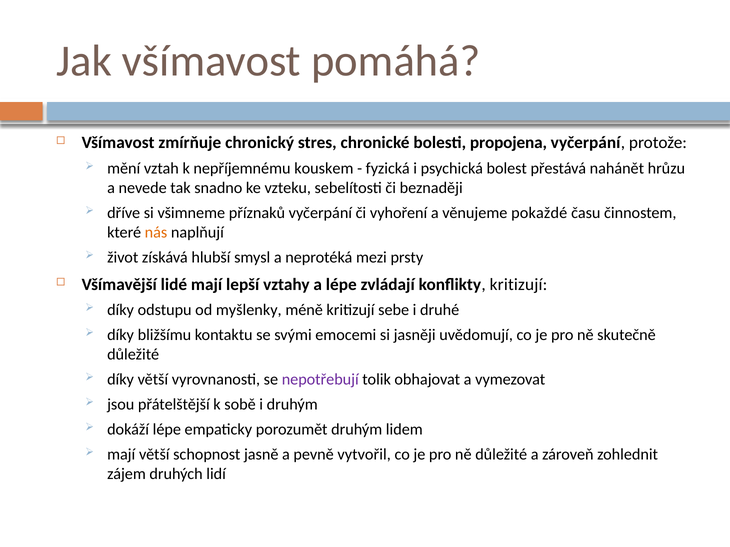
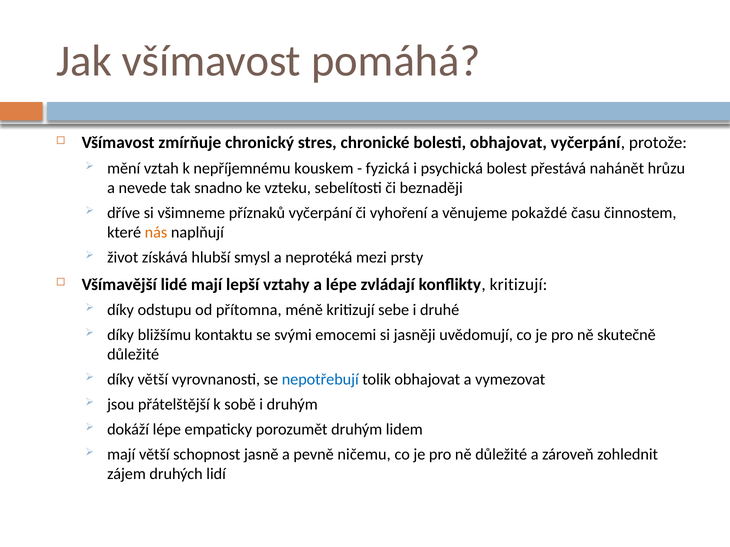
bolesti propojena: propojena -> obhajovat
myšlenky: myšlenky -> přítomna
nepotřebují colour: purple -> blue
vytvořil: vytvořil -> ničemu
